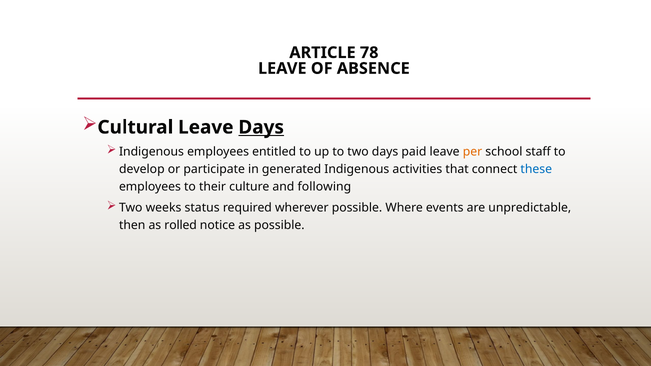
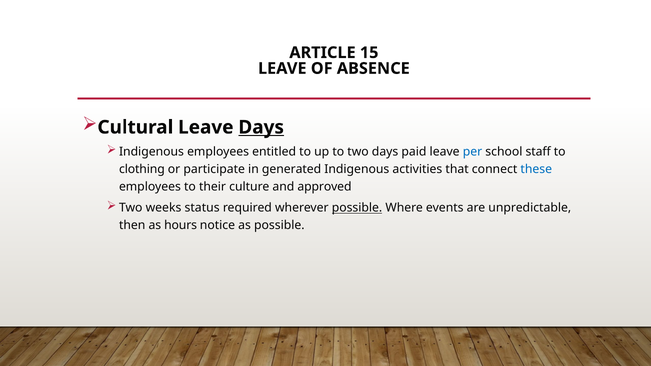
78: 78 -> 15
per colour: orange -> blue
develop: develop -> clothing
following: following -> approved
possible at (357, 208) underline: none -> present
rolled: rolled -> hours
